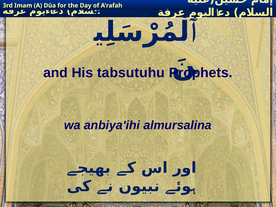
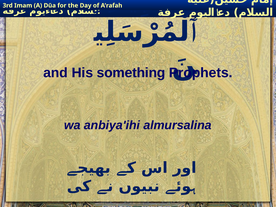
tabsutuhu: tabsutuhu -> something
